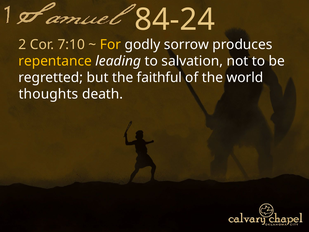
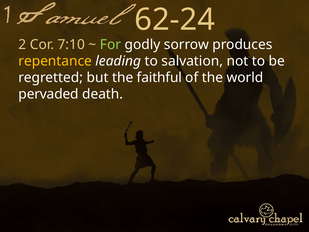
84-24: 84-24 -> 62-24
For colour: yellow -> light green
thoughts: thoughts -> pervaded
